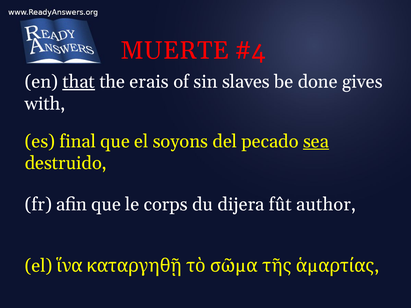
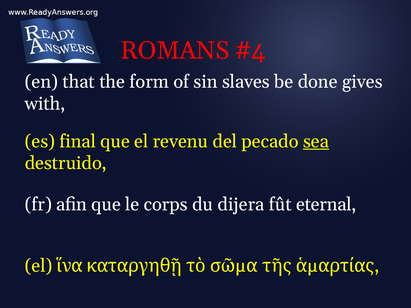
MUERTE: MUERTE -> ROMANS
that underline: present -> none
erais: erais -> form
soyons: soyons -> revenu
author: author -> eternal
